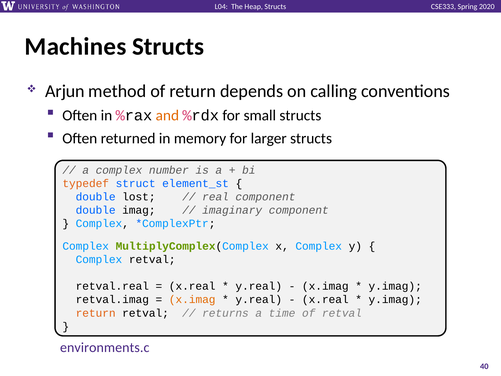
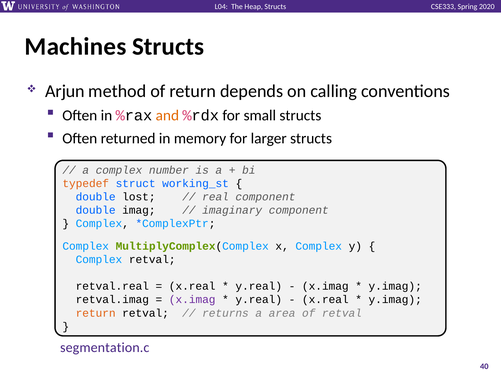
element_st: element_st -> working_st
x.imag at (192, 299) colour: orange -> purple
time: time -> area
environments.c: environments.c -> segmentation.c
